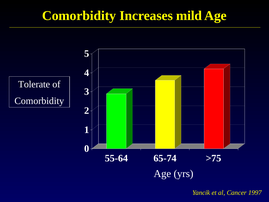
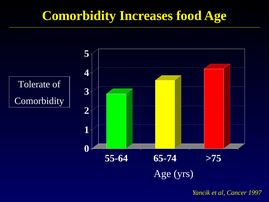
mild: mild -> food
